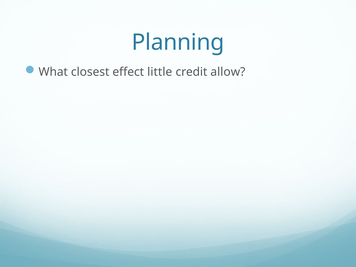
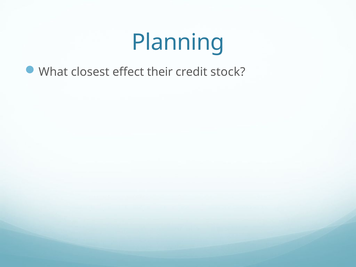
little: little -> their
allow: allow -> stock
